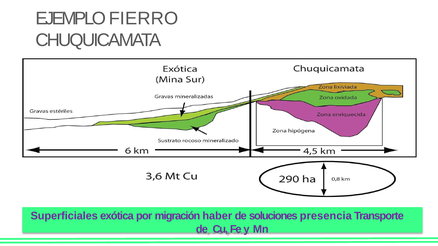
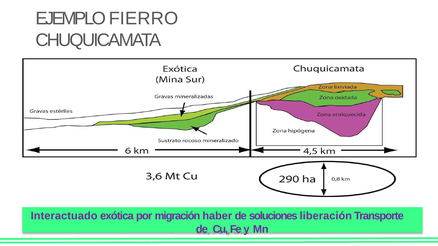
Superficiales: Superficiales -> Interactuado
presencia: presencia -> liberación
